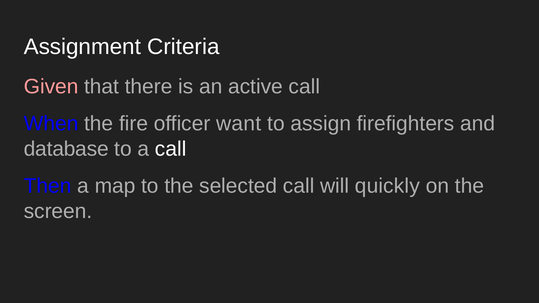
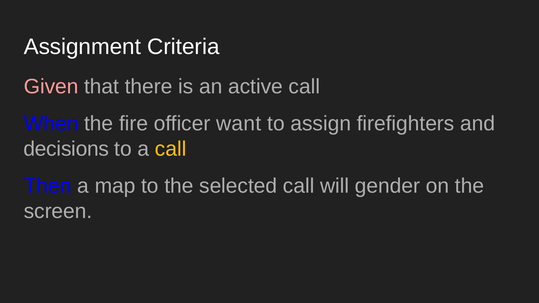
database: database -> decisions
call at (171, 149) colour: white -> yellow
quickly: quickly -> gender
